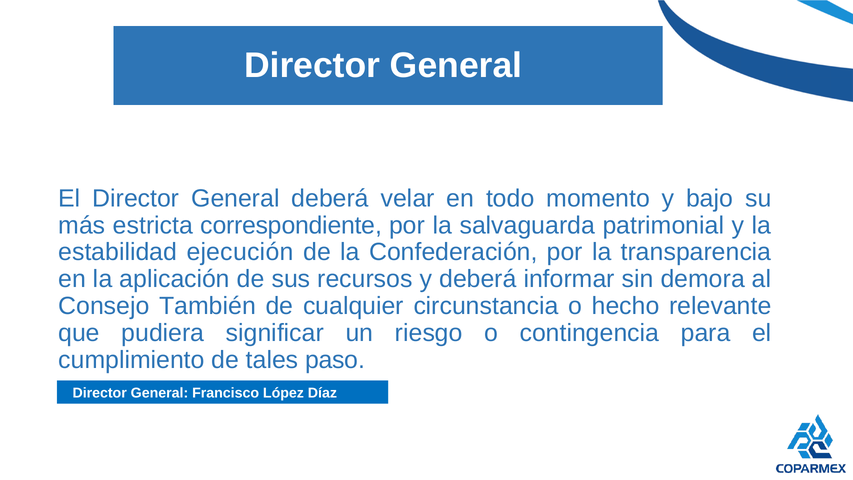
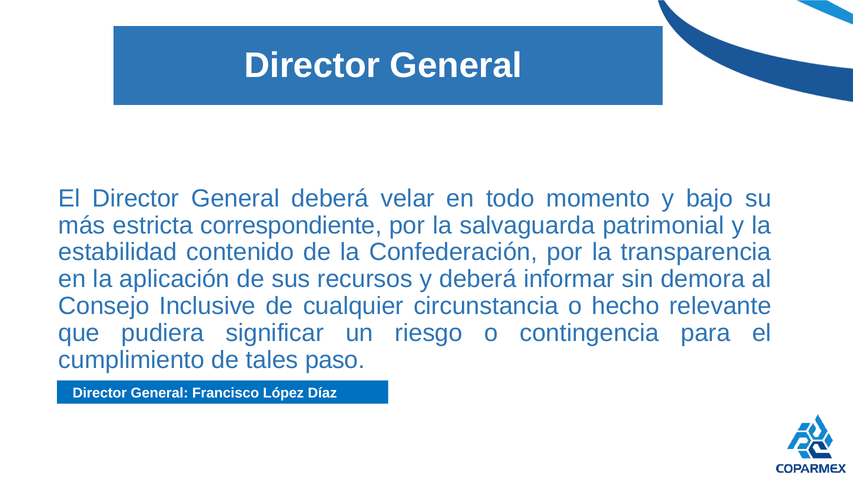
ejecución: ejecución -> contenido
También: También -> Inclusive
